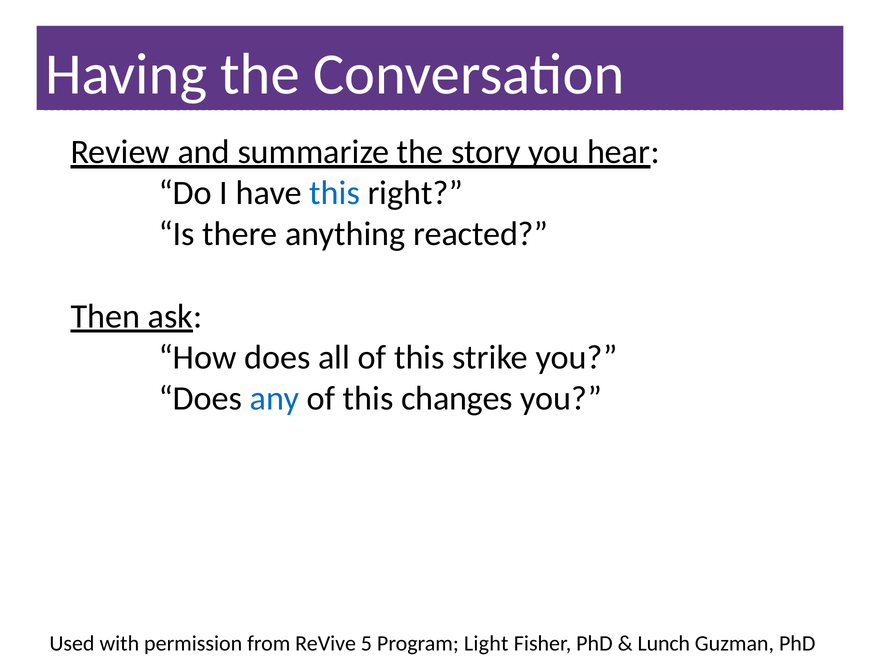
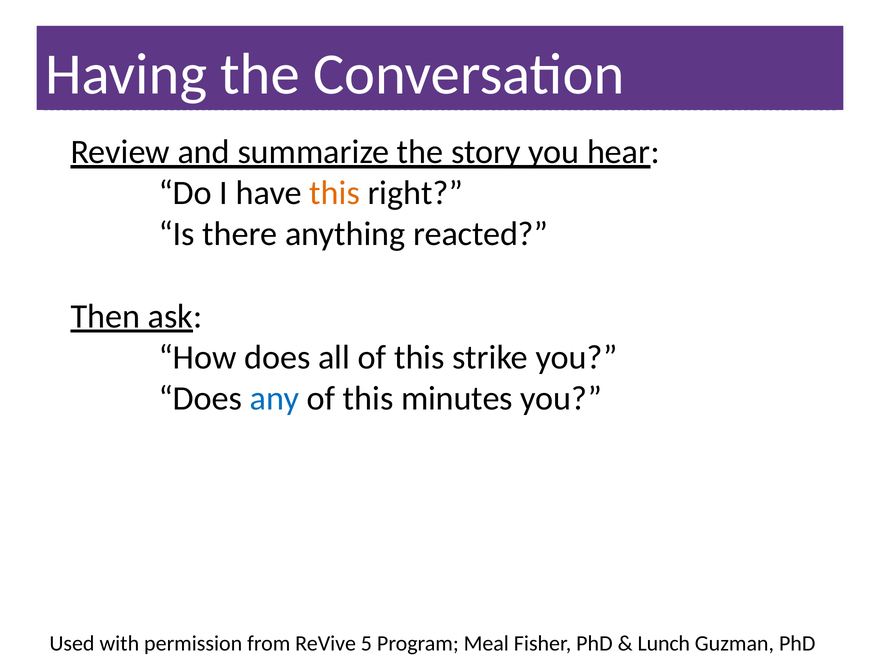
this at (335, 193) colour: blue -> orange
changes: changes -> minutes
Light: Light -> Meal
